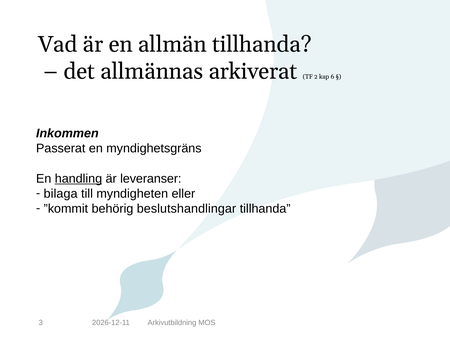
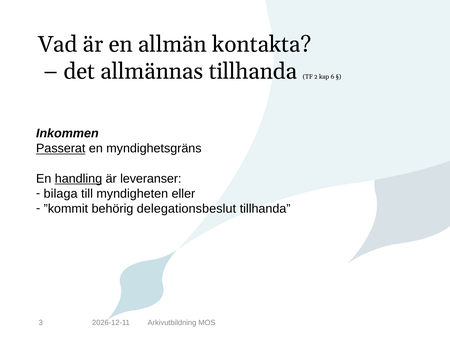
allmän tillhanda: tillhanda -> kontakta
allmännas arkiverat: arkiverat -> tillhanda
Passerat underline: none -> present
beslutshandlingar: beslutshandlingar -> delegationsbeslut
